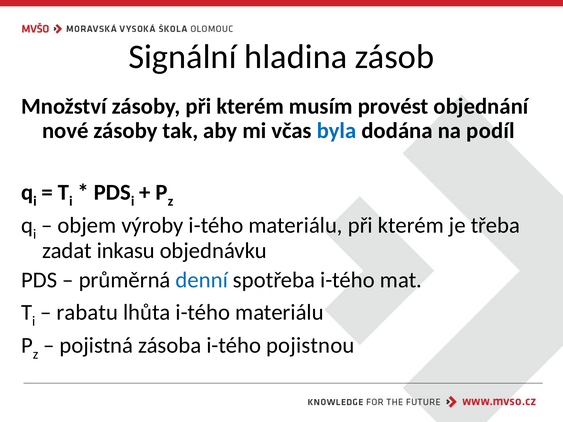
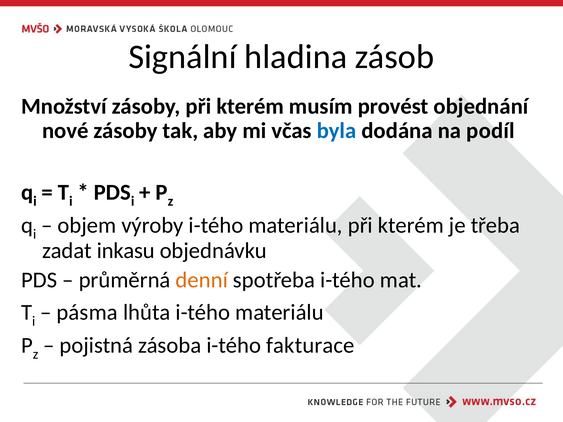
denní colour: blue -> orange
rabatu: rabatu -> pásma
pojistnou: pojistnou -> fakturace
